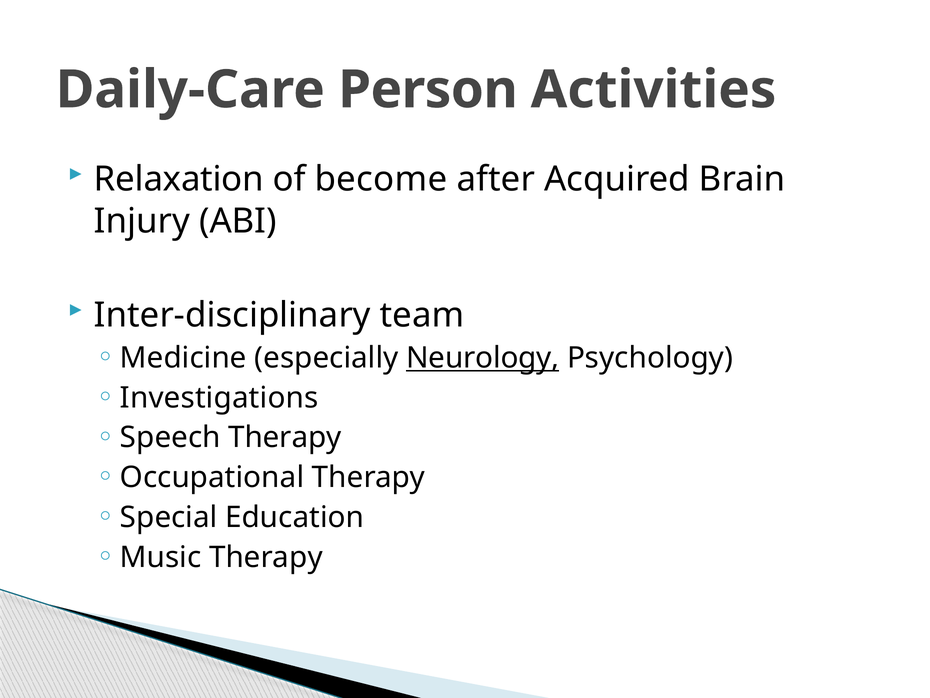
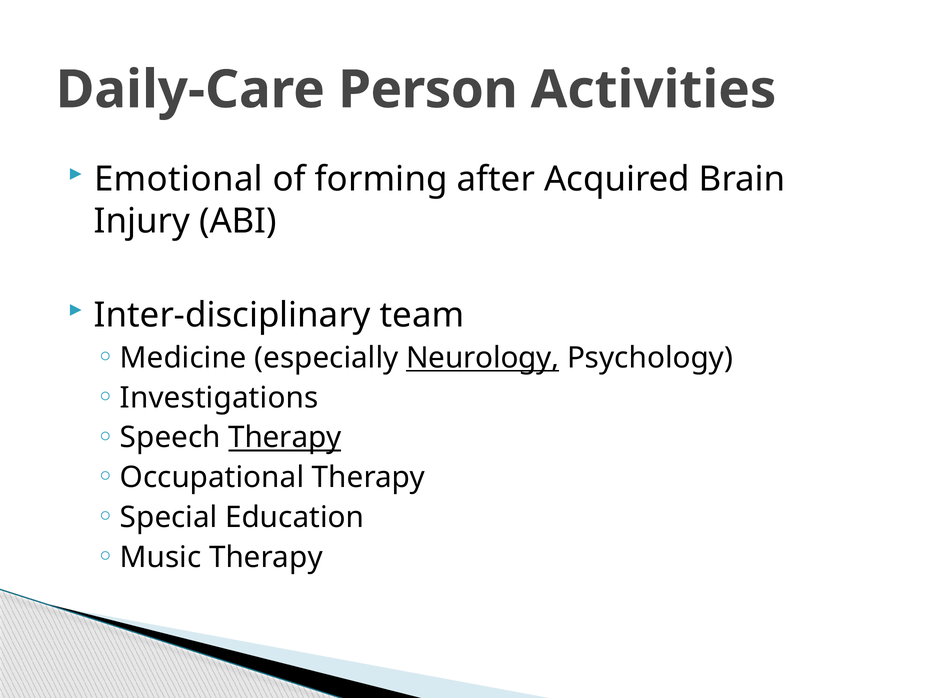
Relaxation: Relaxation -> Emotional
become: become -> forming
Therapy at (285, 437) underline: none -> present
